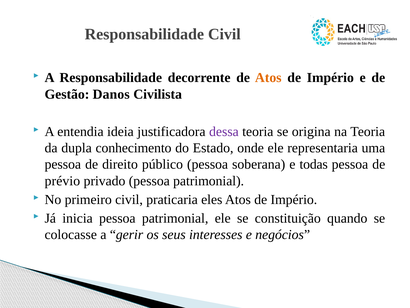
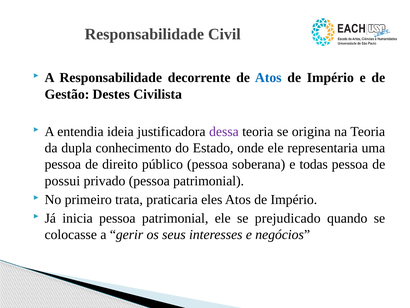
Atos at (268, 78) colour: orange -> blue
Danos: Danos -> Destes
prévio: prévio -> possui
primeiro civil: civil -> trata
constituição: constituição -> prejudicado
